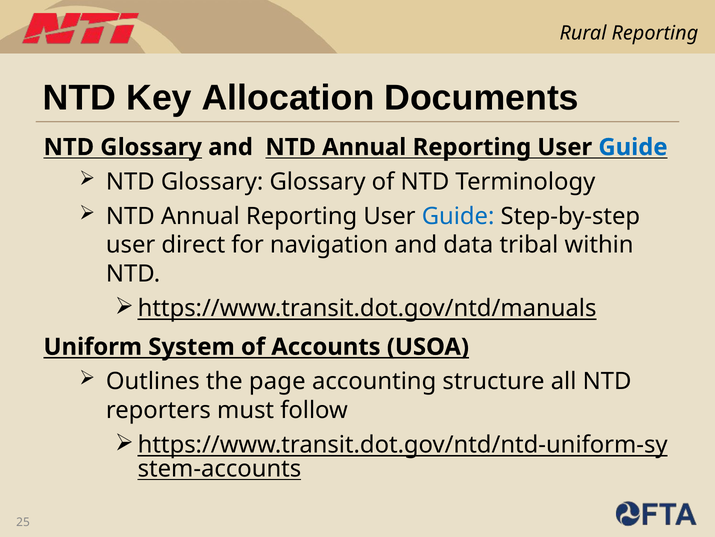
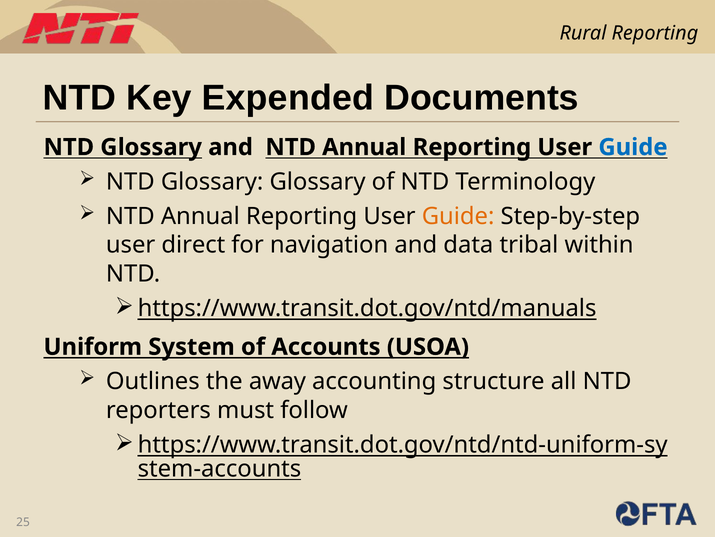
Allocation: Allocation -> Expended
Guide at (458, 216) colour: blue -> orange
page: page -> away
